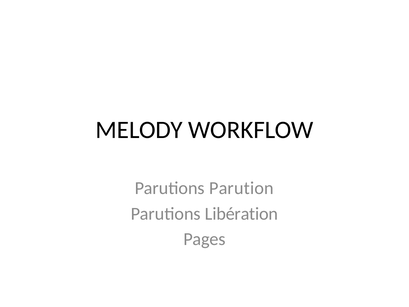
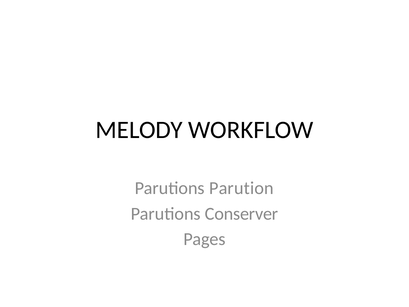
Libération: Libération -> Conserver
